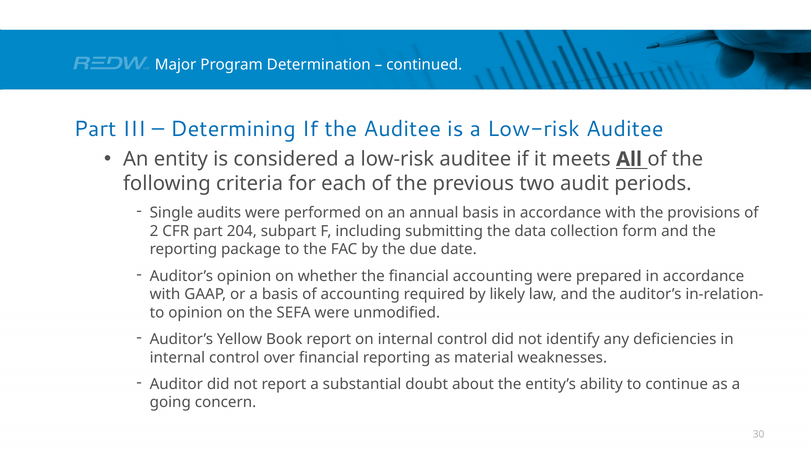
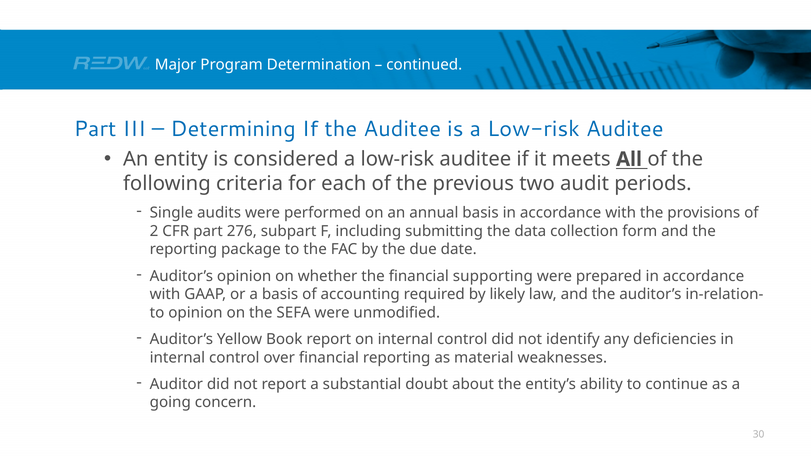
204: 204 -> 276
financial accounting: accounting -> supporting
